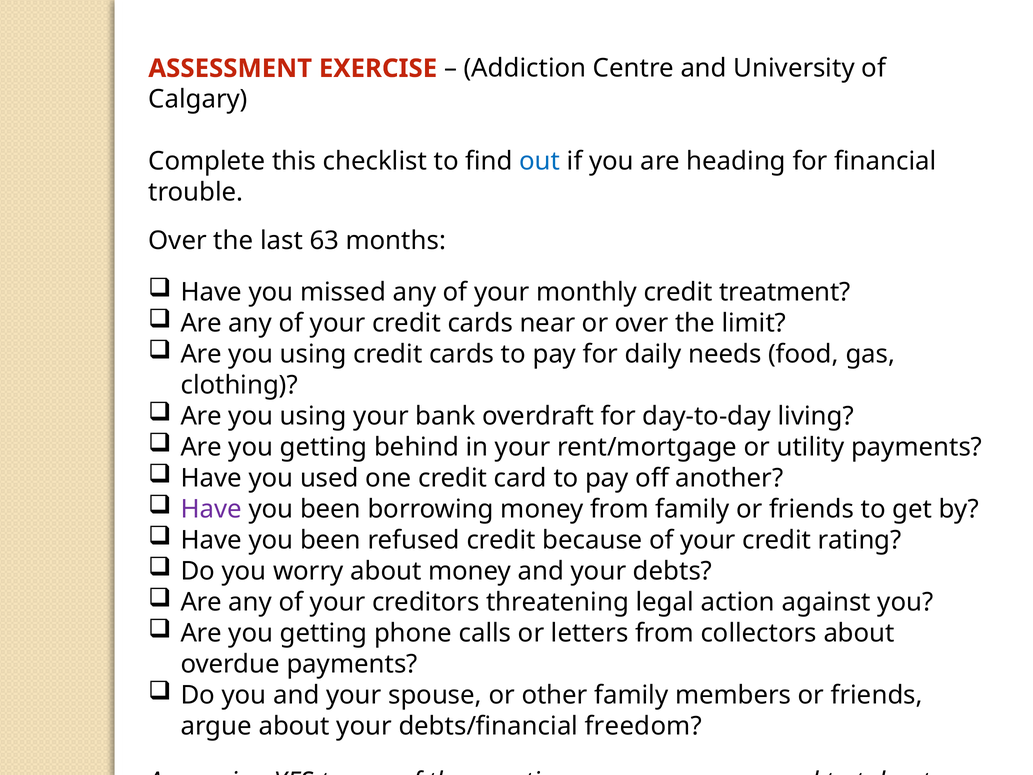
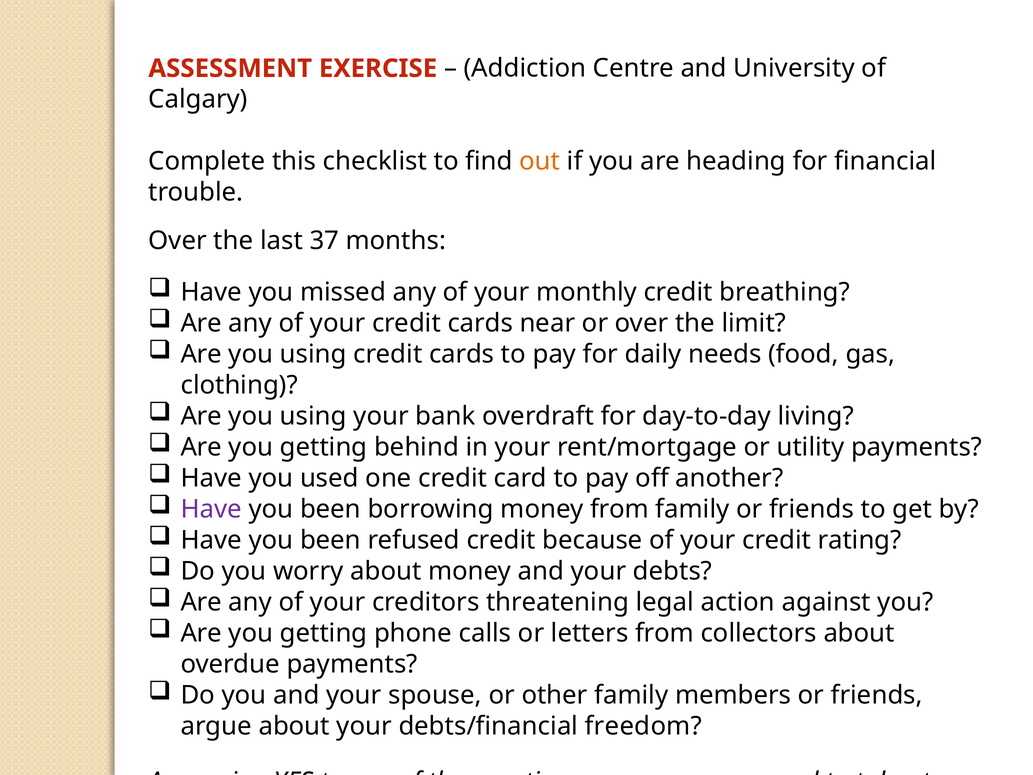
out colour: blue -> orange
63: 63 -> 37
treatment: treatment -> breathing
